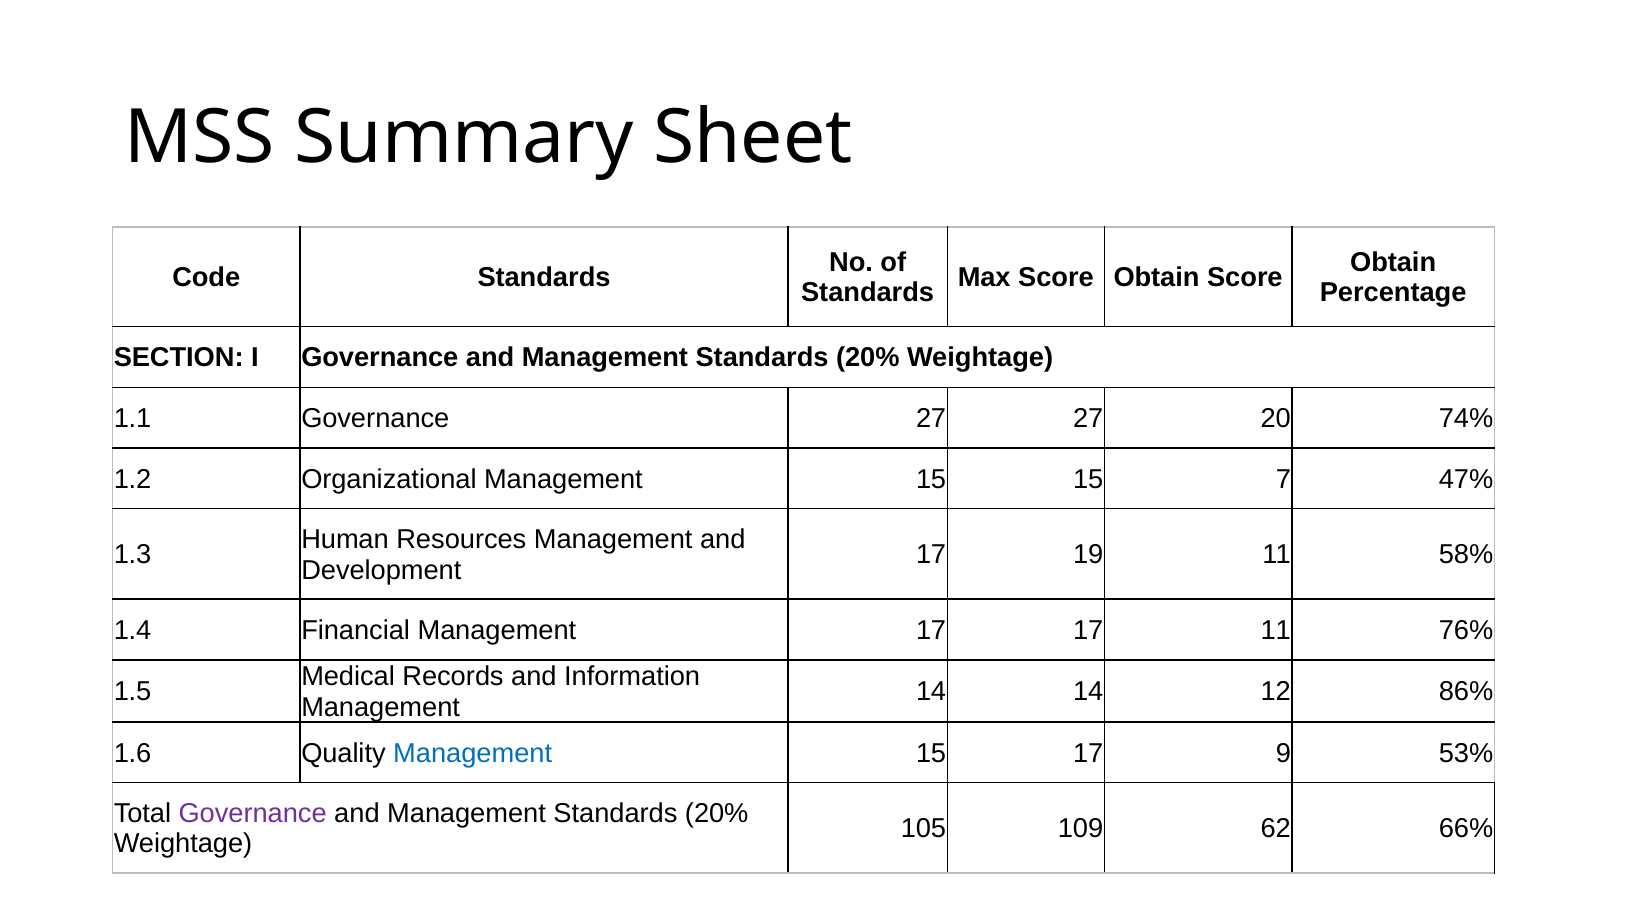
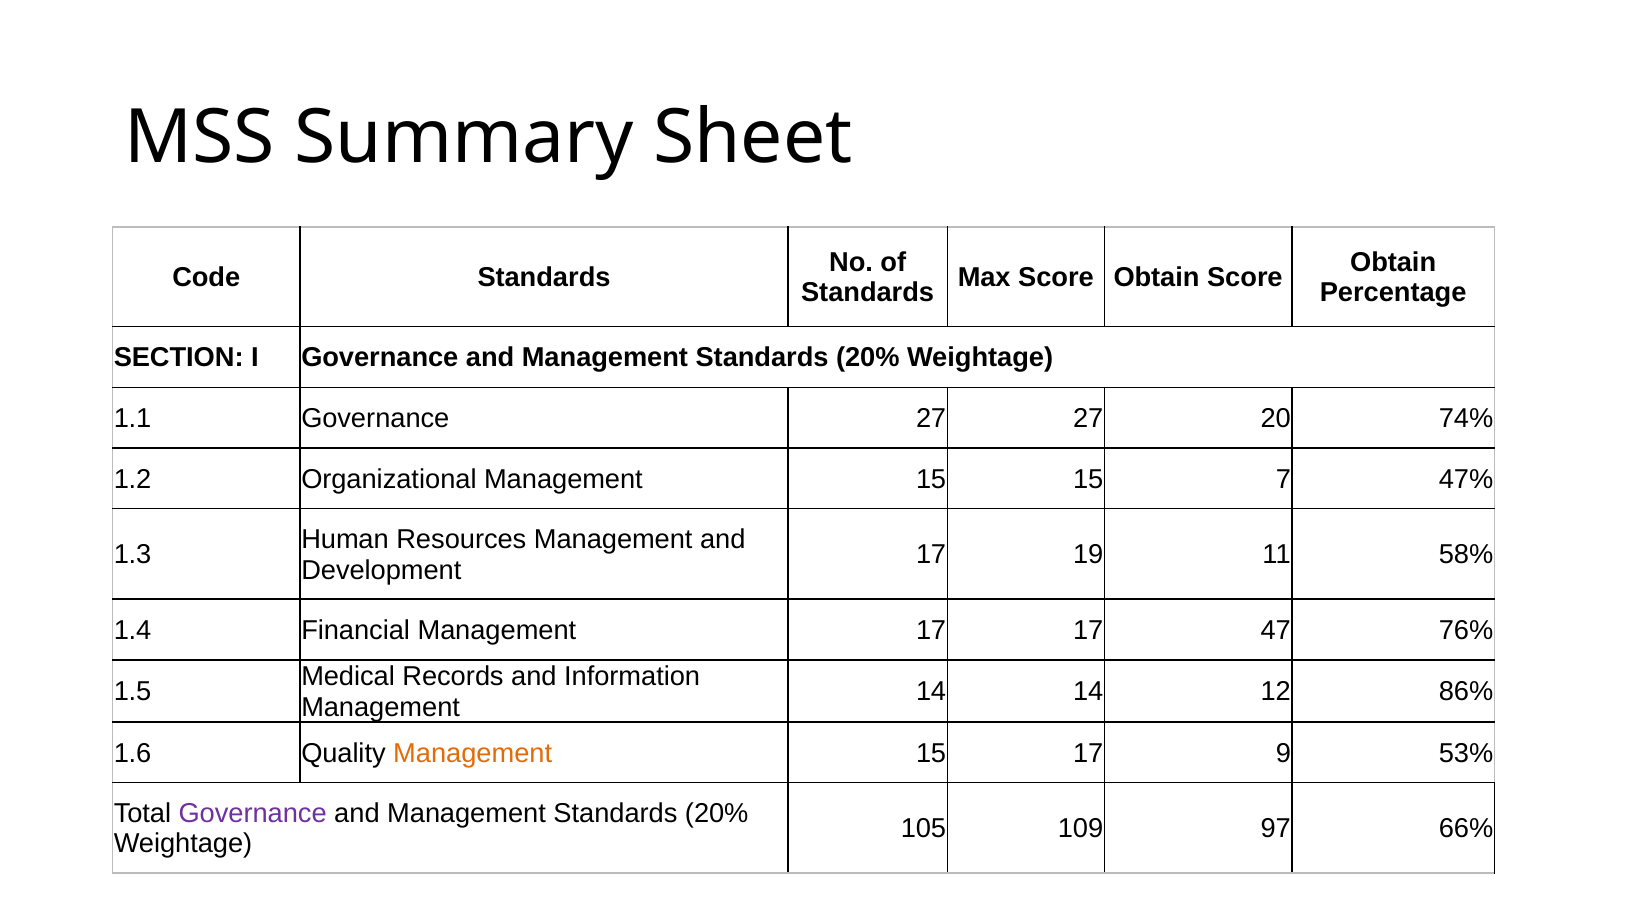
17 11: 11 -> 47
Management at (473, 753) colour: blue -> orange
62: 62 -> 97
